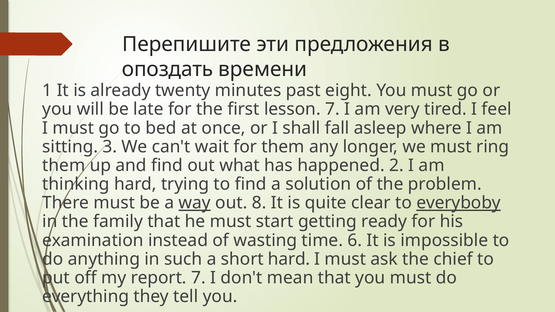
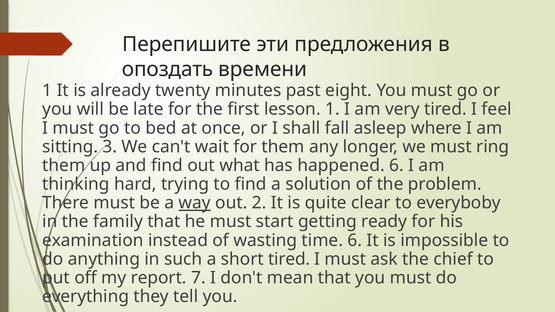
lesson 7: 7 -> 1
happened 2: 2 -> 6
8: 8 -> 2
everyboby underline: present -> none
short hard: hard -> tired
